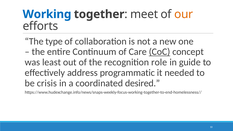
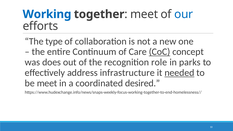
our colour: orange -> blue
least: least -> does
guide: guide -> parks
programmatic: programmatic -> infrastructure
needed underline: none -> present
be crisis: crisis -> meet
